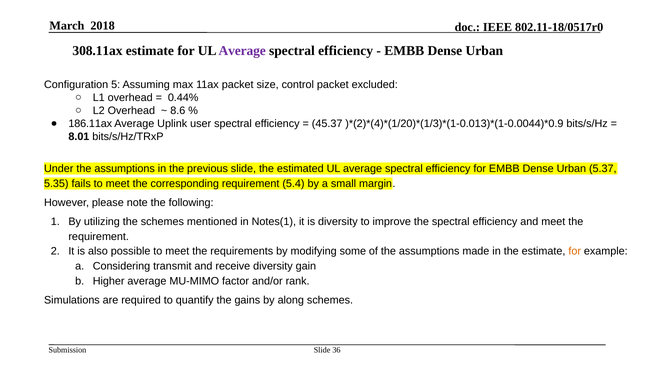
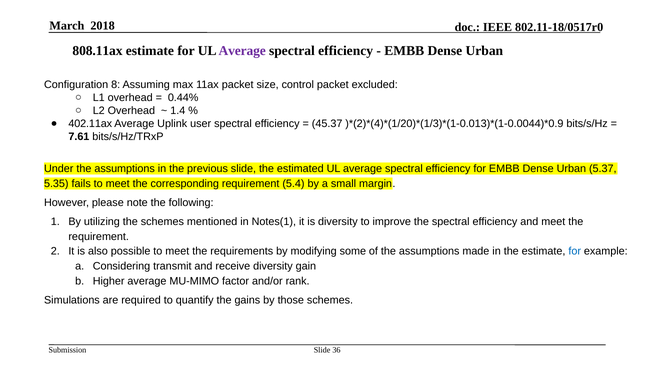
308.11ax: 308.11ax -> 808.11ax
5: 5 -> 8
8.6: 8.6 -> 1.4
186.11ax: 186.11ax -> 402.11ax
8.01: 8.01 -> 7.61
for at (575, 251) colour: orange -> blue
along: along -> those
